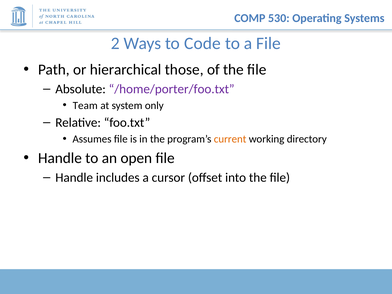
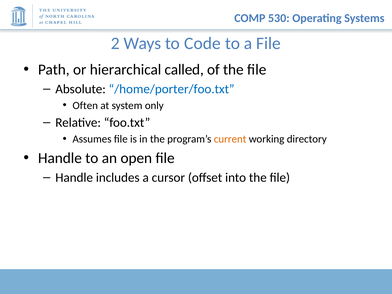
those: those -> called
/home/porter/foo.txt colour: purple -> blue
Team: Team -> Often
